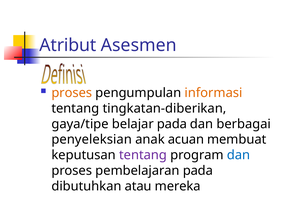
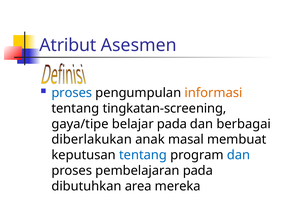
proses at (72, 92) colour: orange -> blue
tingkatan-diberikan: tingkatan-diberikan -> tingkatan-screening
penyeleksian: penyeleksian -> diberlakukan
acuan: acuan -> masal
tentang at (143, 155) colour: purple -> blue
atau: atau -> area
